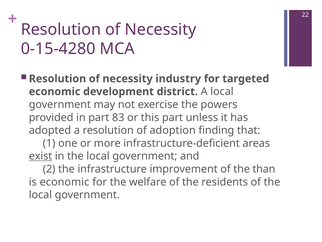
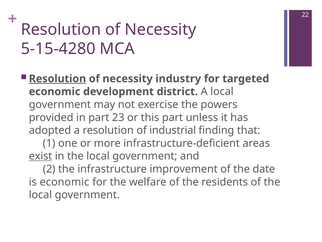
0-15-4280: 0-15-4280 -> 5-15-4280
Resolution at (57, 79) underline: none -> present
83: 83 -> 23
adoption: adoption -> industrial
than: than -> date
